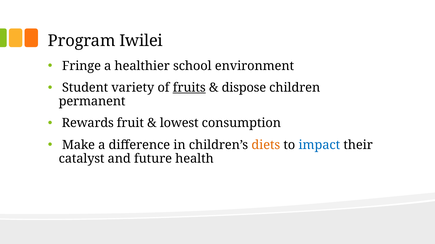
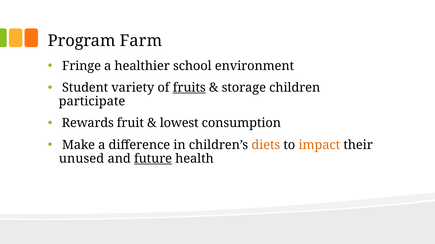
Iwilei: Iwilei -> Farm
dispose: dispose -> storage
permanent: permanent -> participate
impact colour: blue -> orange
catalyst: catalyst -> unused
future underline: none -> present
